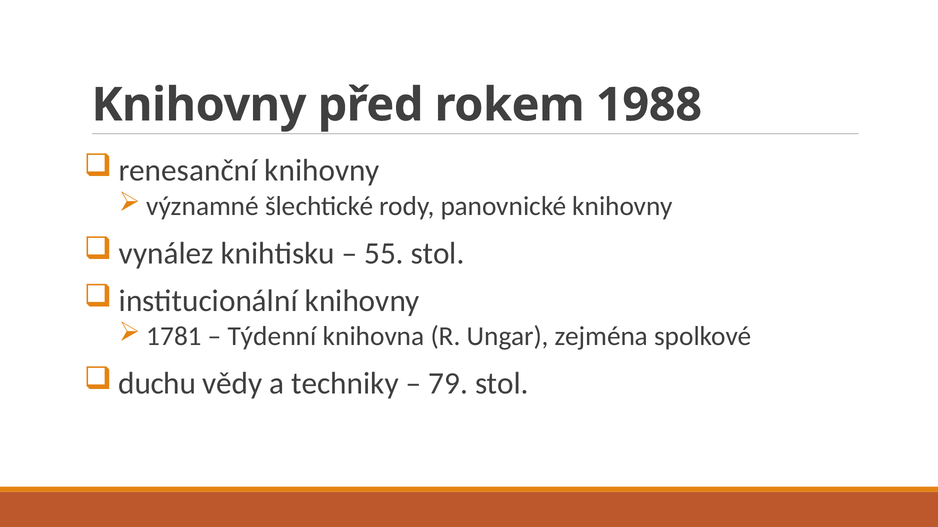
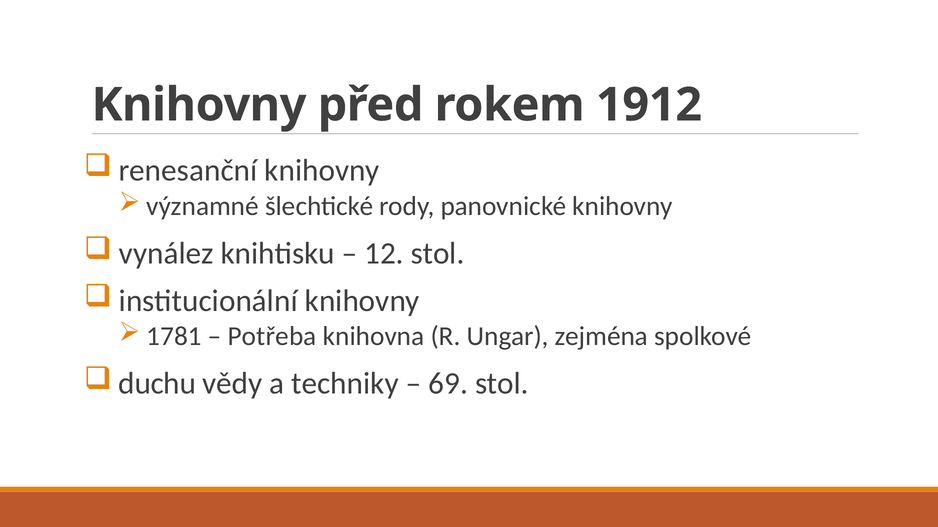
1988: 1988 -> 1912
55: 55 -> 12
Týdenní: Týdenní -> Potřeba
79: 79 -> 69
